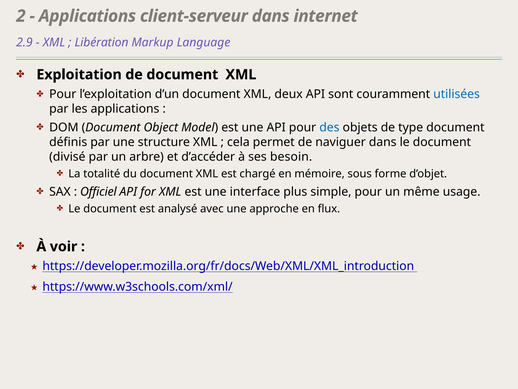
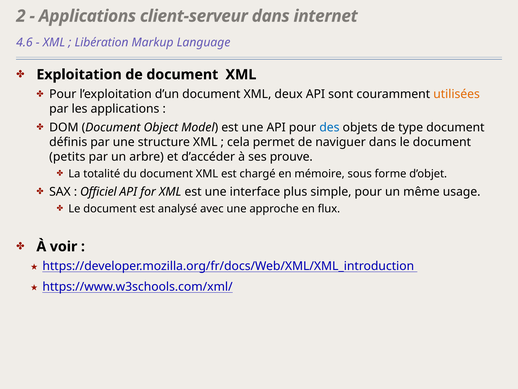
2.9: 2.9 -> 4.6
utilisées colour: blue -> orange
divisé: divisé -> petits
besoin: besoin -> prouve
